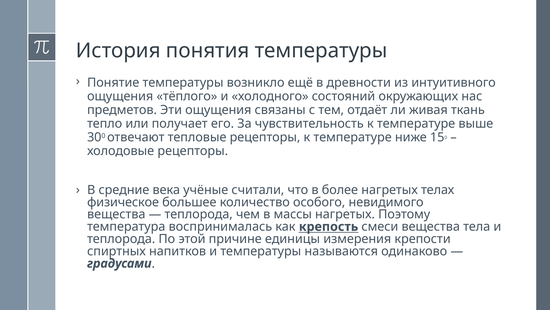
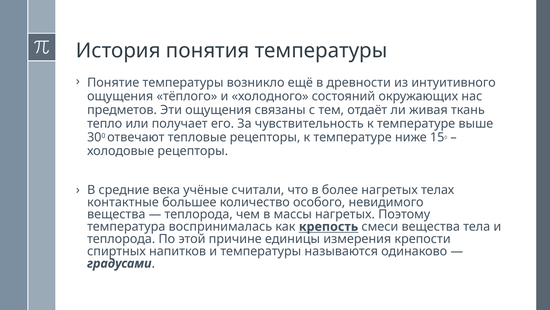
физическое: физическое -> контактные
